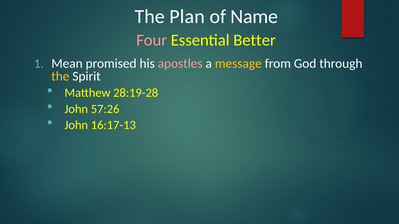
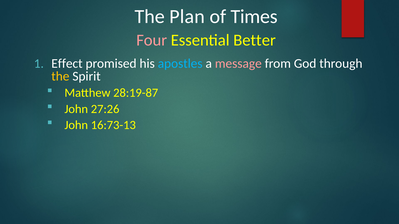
Name: Name -> Times
Mean: Mean -> Effect
apostles colour: pink -> light blue
message colour: yellow -> pink
28:19-28: 28:19-28 -> 28:19-87
57:26: 57:26 -> 27:26
16:17-13: 16:17-13 -> 16:73-13
